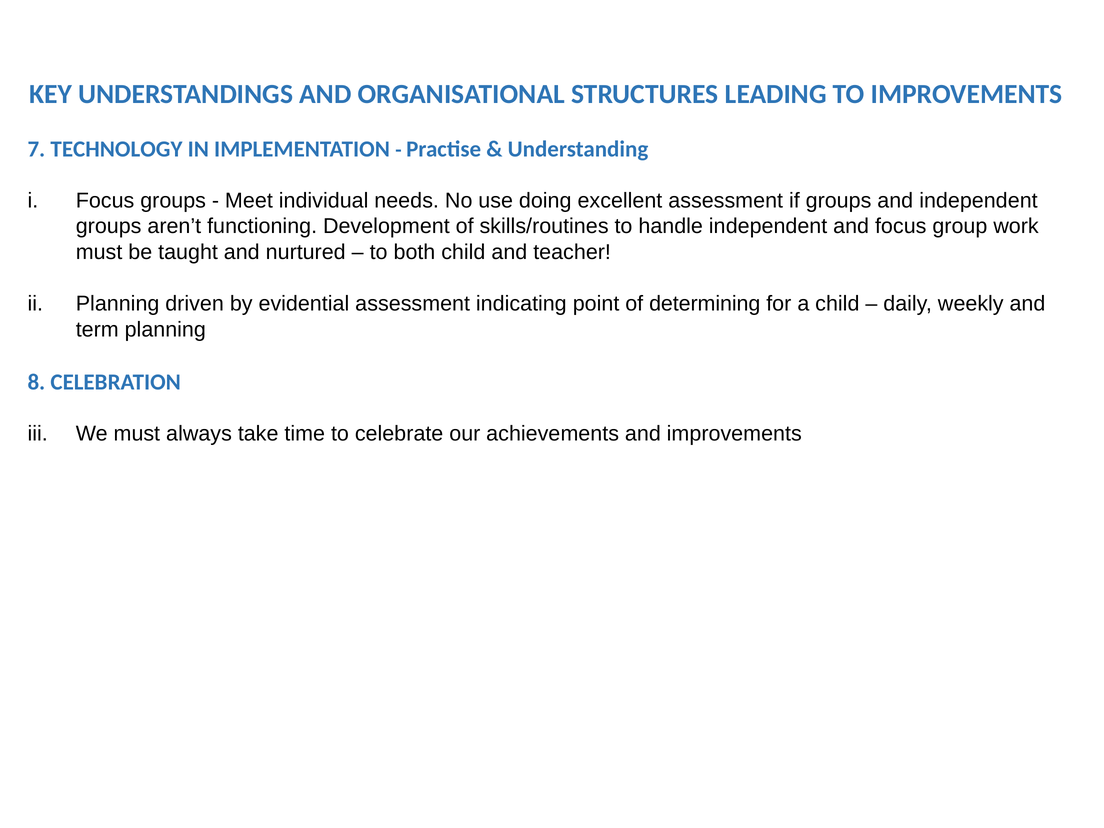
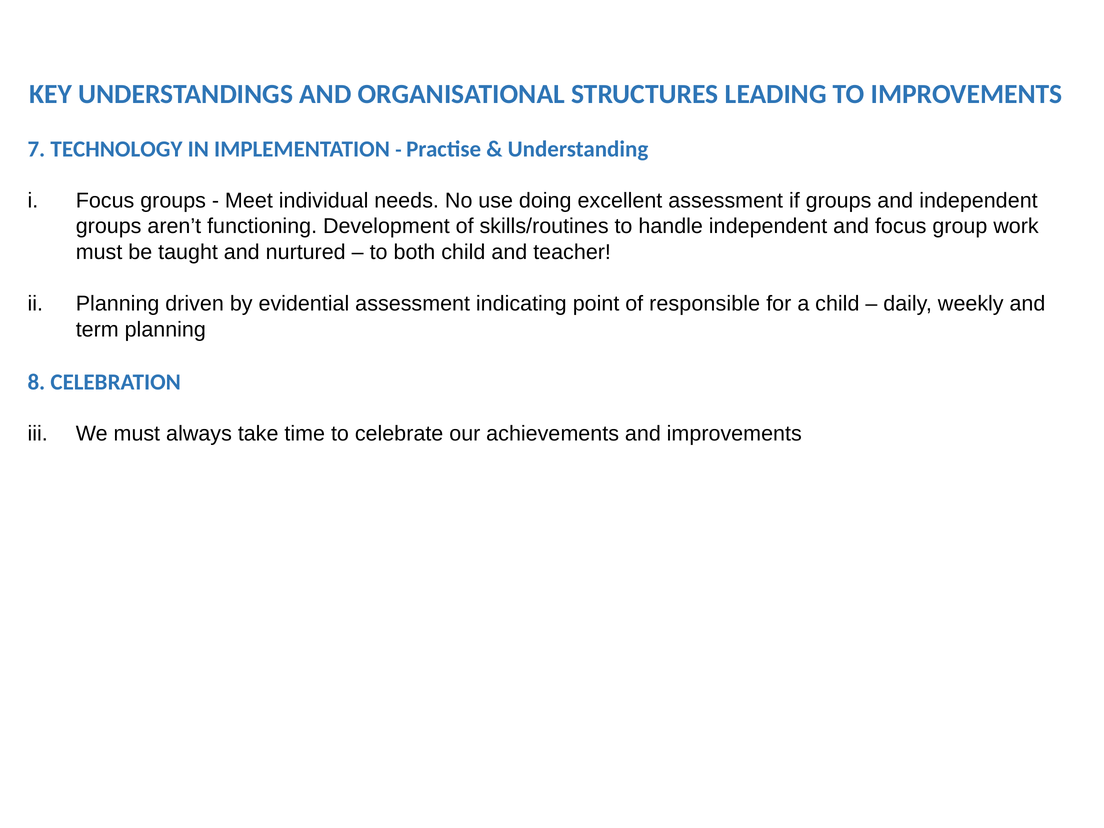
determining: determining -> responsible
